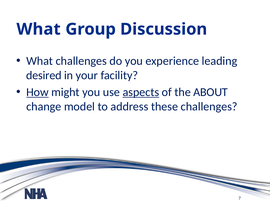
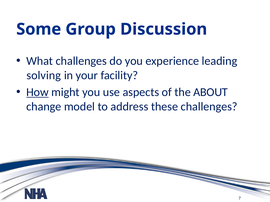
What at (39, 29): What -> Some
desired: desired -> solving
aspects underline: present -> none
